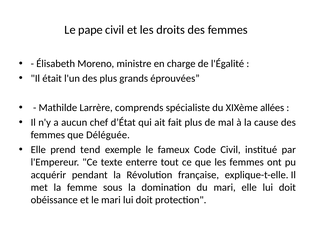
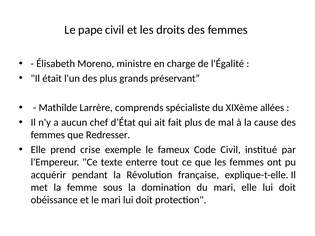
éprouvées: éprouvées -> préservant
Déléguée: Déléguée -> Redresser
tend: tend -> crise
